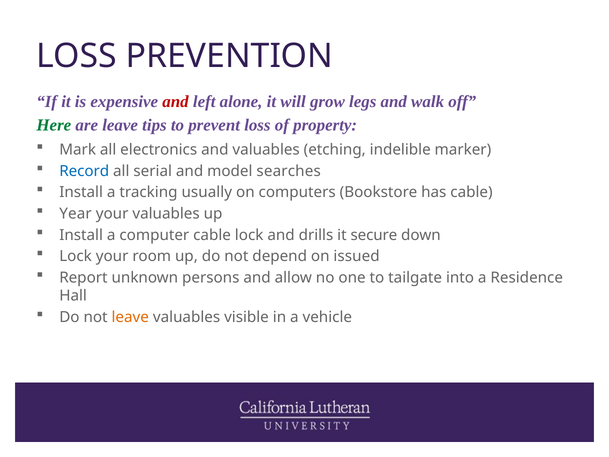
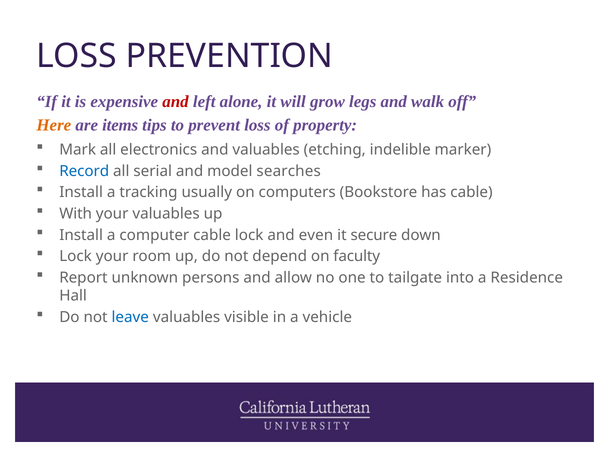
Here colour: green -> orange
are leave: leave -> items
Year: Year -> With
drills: drills -> even
issued: issued -> faculty
leave at (130, 317) colour: orange -> blue
